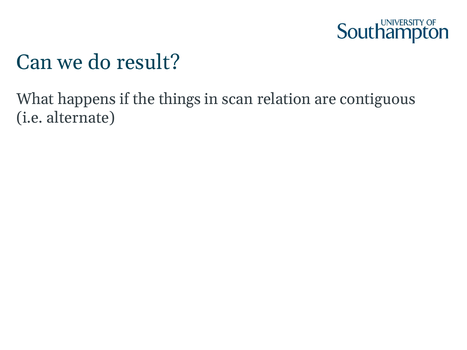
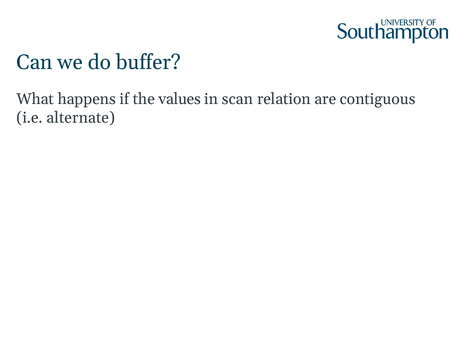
result: result -> buffer
things: things -> values
